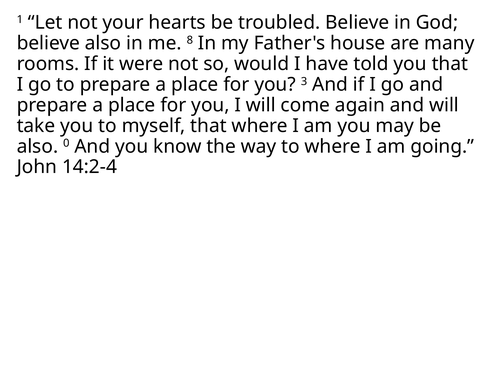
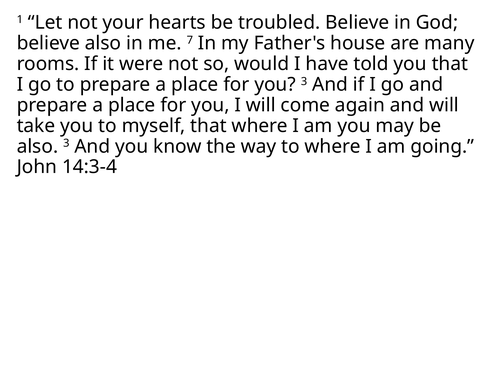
8: 8 -> 7
also 0: 0 -> 3
14:2-4: 14:2-4 -> 14:3-4
